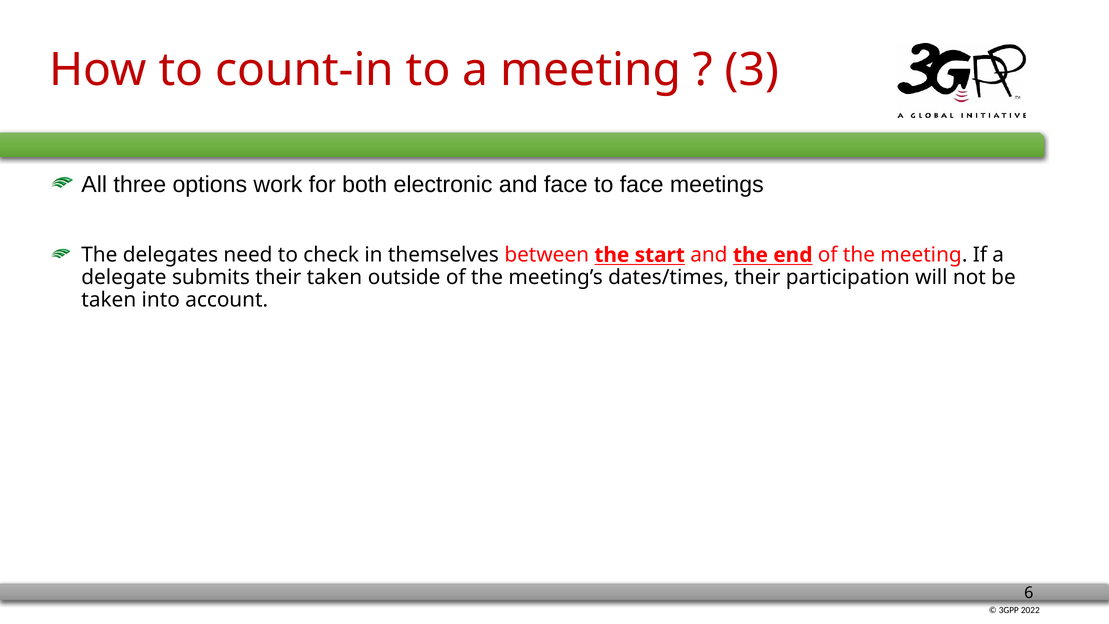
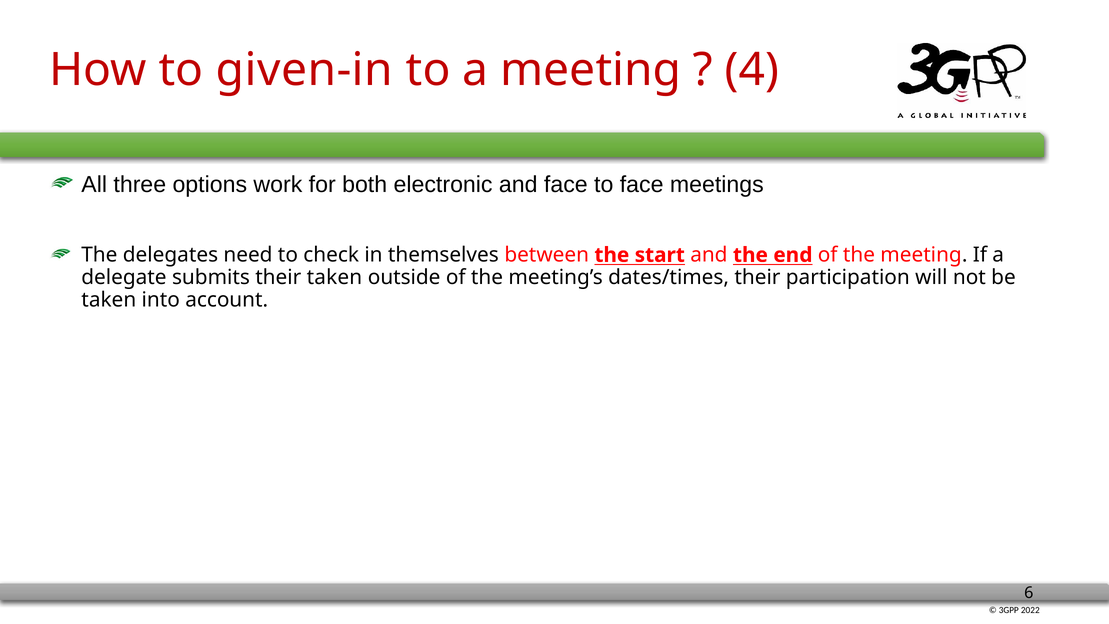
count-in: count-in -> given-in
3: 3 -> 4
